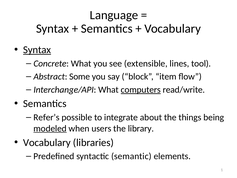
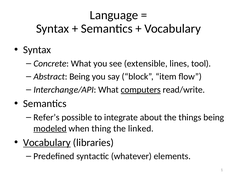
Syntax at (37, 50) underline: present -> none
Abstract Some: Some -> Being
users: users -> thing
library: library -> linked
Vocabulary at (47, 142) underline: none -> present
semantic: semantic -> whatever
